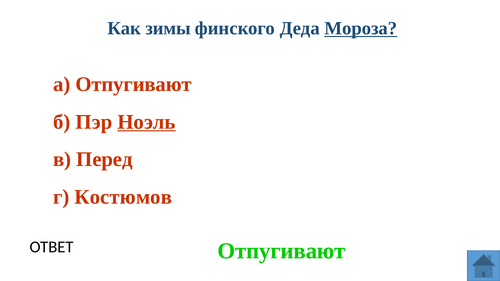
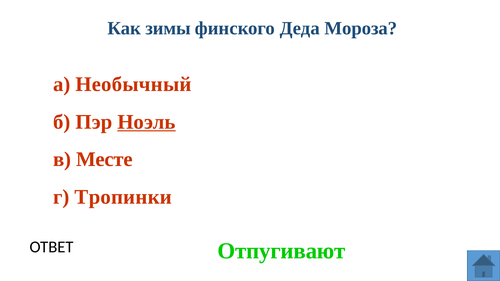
Мороза underline: present -> none
а Отпугивают: Отпугивают -> Необычный
Перед: Перед -> Месте
Костюмов: Костюмов -> Тропинки
